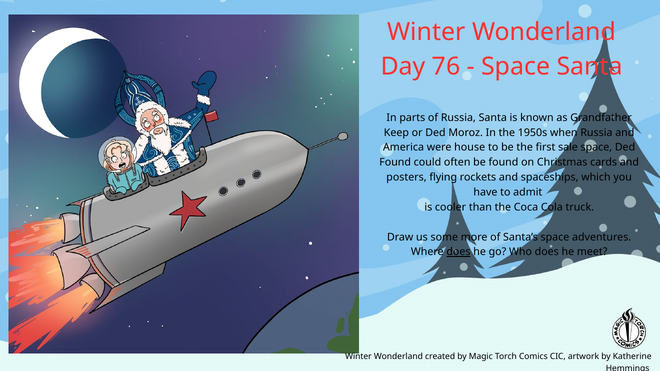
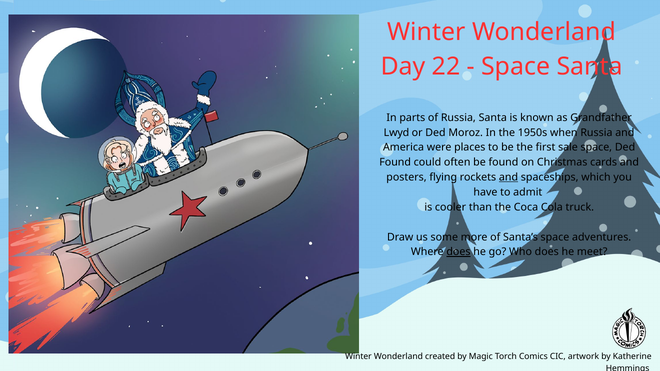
76: 76 -> 22
Keep: Keep -> Lwyd
house: house -> places
and at (509, 177) underline: none -> present
